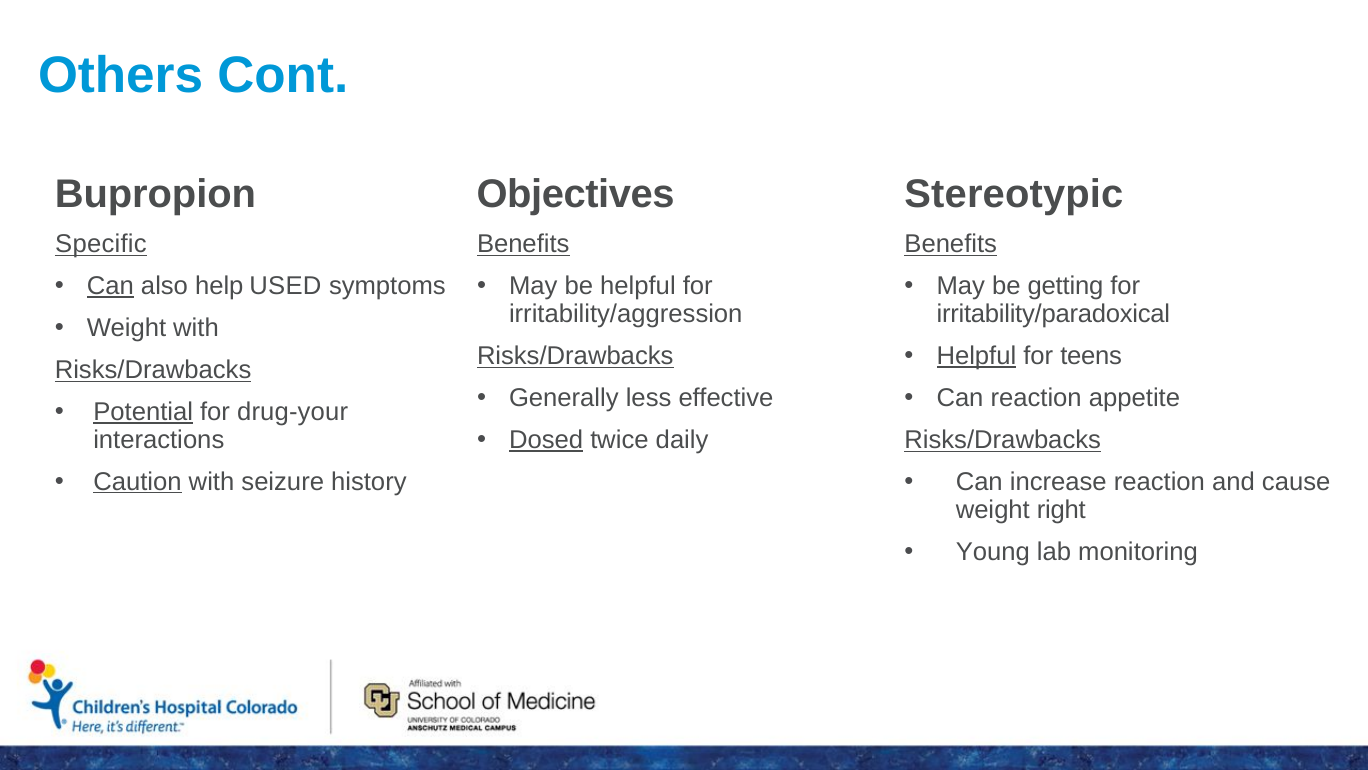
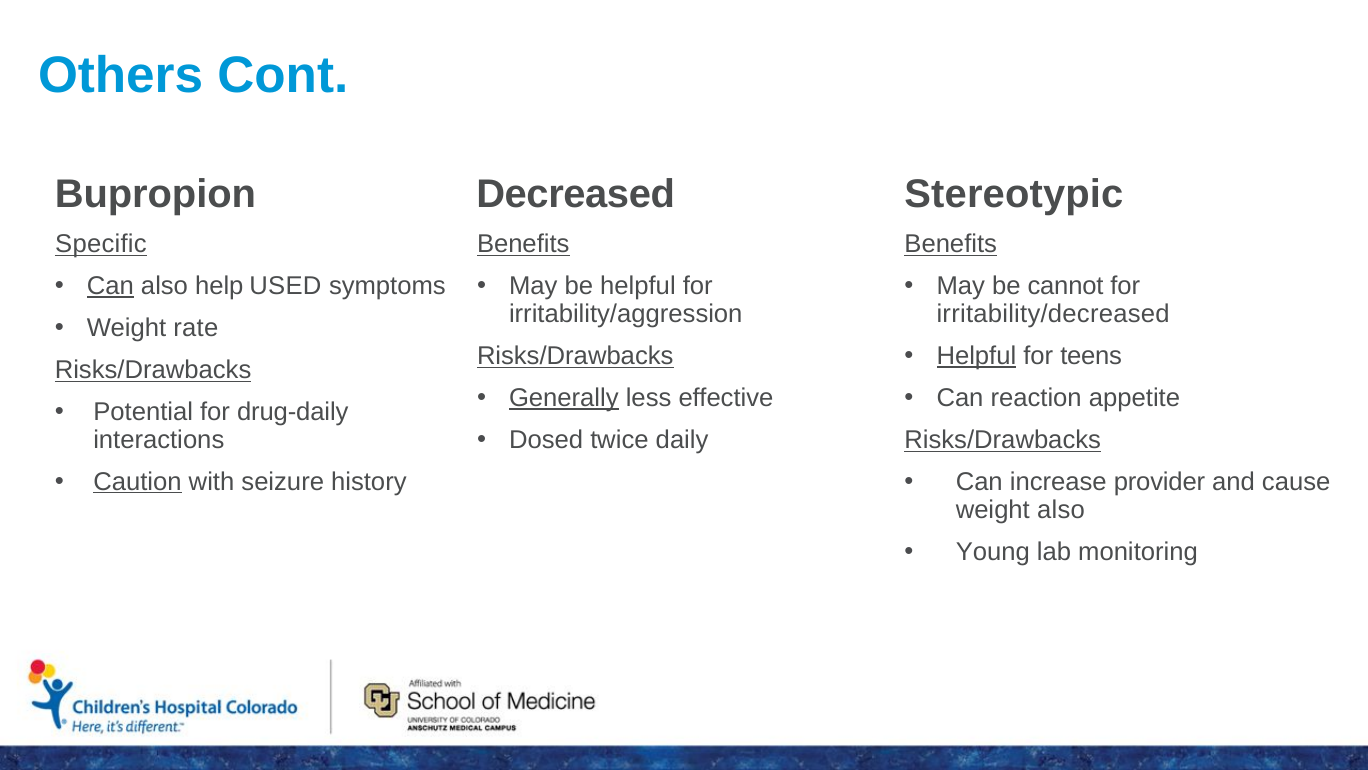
Objectives: Objectives -> Decreased
getting: getting -> cannot
irritability/paradoxical: irritability/paradoxical -> irritability/decreased
Weight with: with -> rate
Generally underline: none -> present
Potential underline: present -> none
drug-your: drug-your -> drug-daily
Dosed underline: present -> none
increase reaction: reaction -> provider
weight right: right -> also
